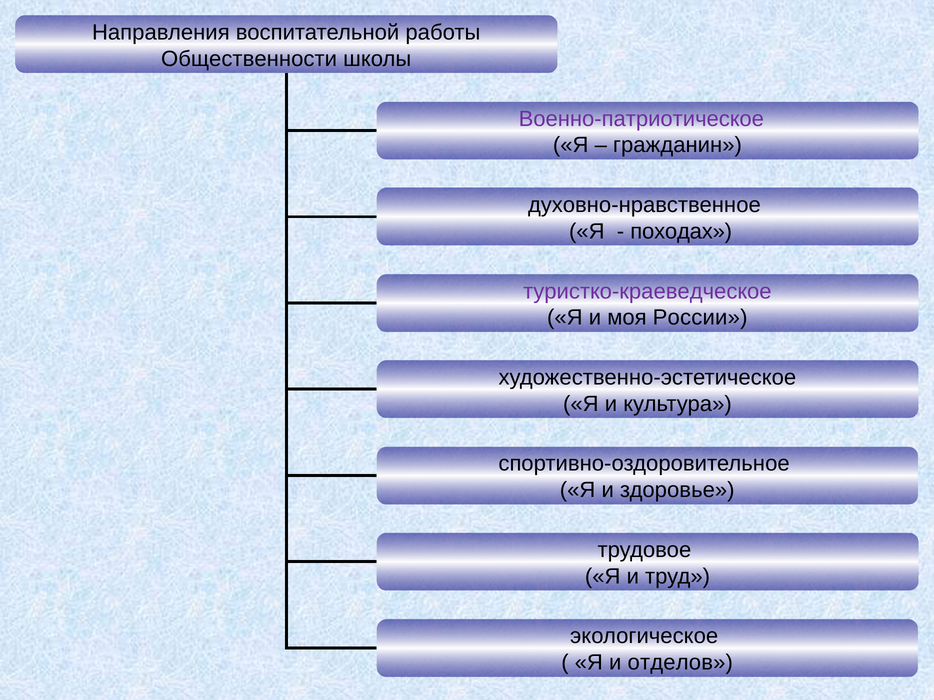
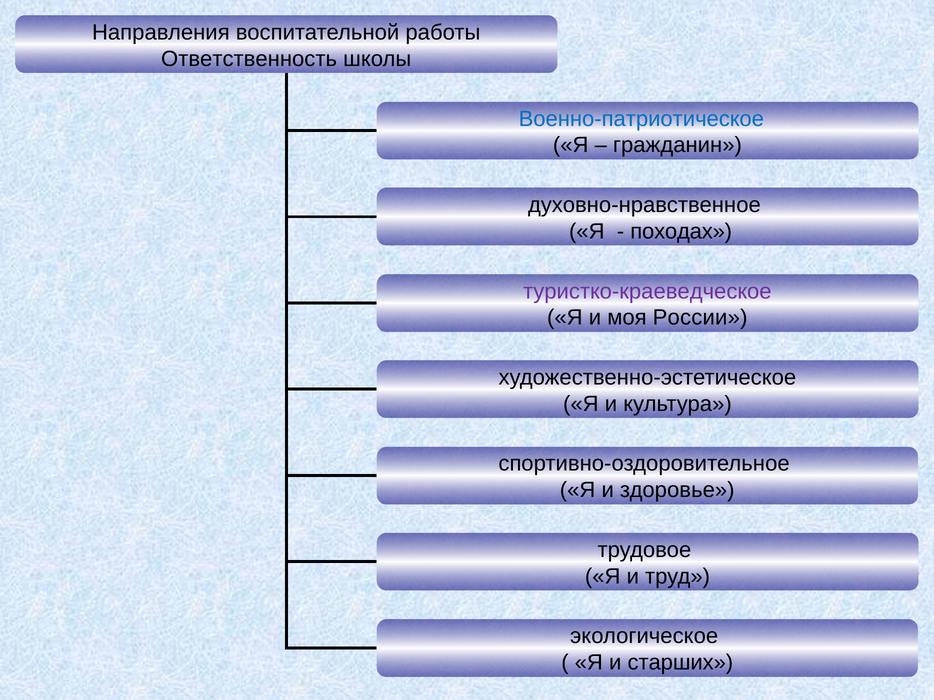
Общественности: Общественности -> Ответственность
Военно-патриотическое colour: purple -> blue
отделов: отделов -> старших
